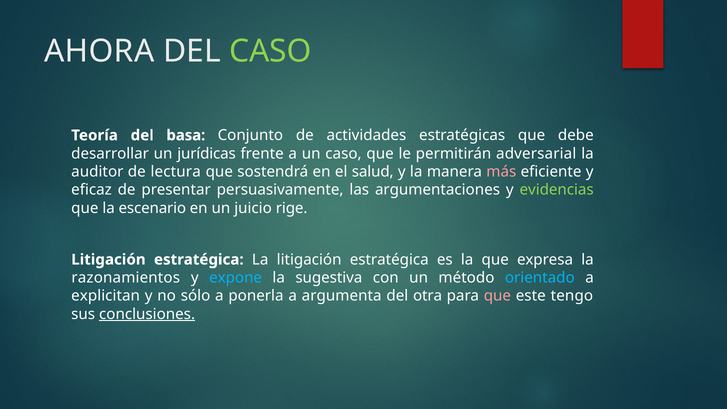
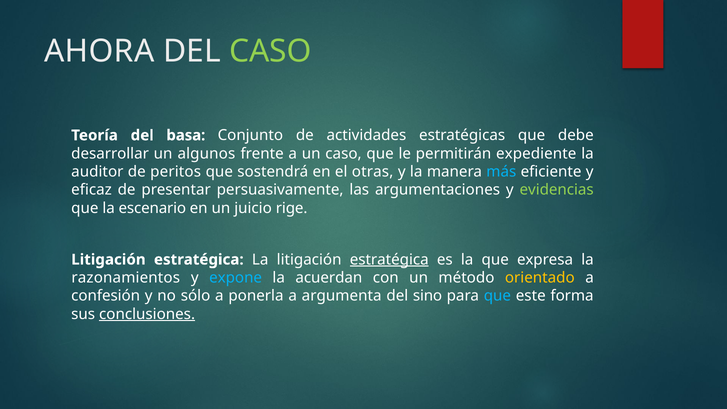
jurídicas: jurídicas -> algunos
adversarial: adversarial -> expediente
lectura: lectura -> peritos
salud: salud -> otras
más colour: pink -> light blue
estratégica at (389, 260) underline: none -> present
sugestiva: sugestiva -> acuerdan
orientado colour: light blue -> yellow
explicitan: explicitan -> confesión
otra: otra -> sino
que at (497, 296) colour: pink -> light blue
tengo: tengo -> forma
